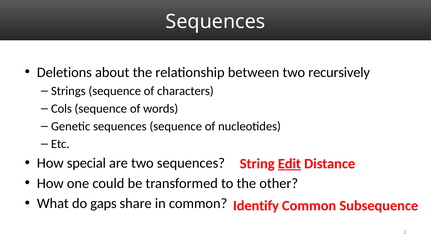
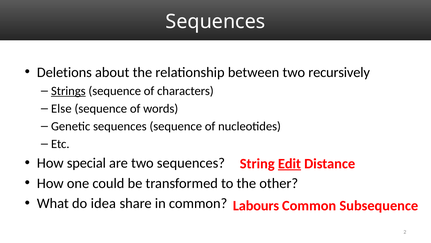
Strings underline: none -> present
Cols: Cols -> Else
gaps: gaps -> idea
Identify: Identify -> Labours
